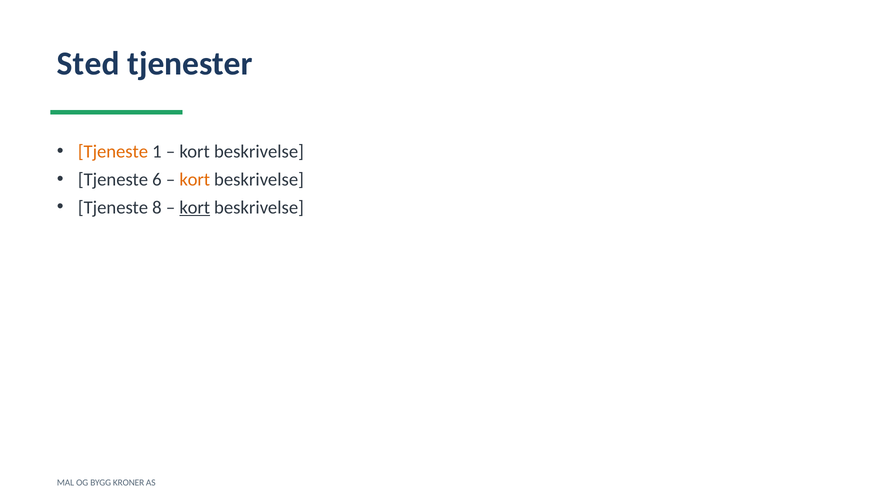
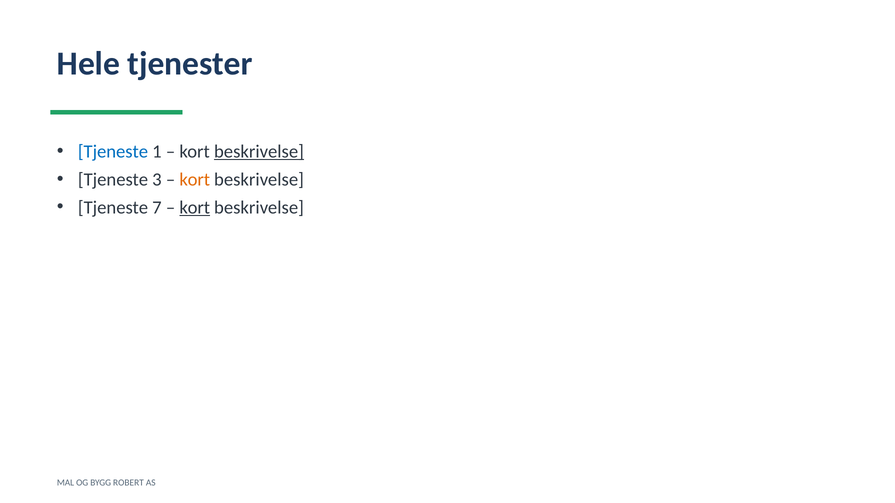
Sted: Sted -> Hele
Tjeneste at (113, 152) colour: orange -> blue
beskrivelse at (259, 152) underline: none -> present
6: 6 -> 3
8: 8 -> 7
KRONER: KRONER -> ROBERT
